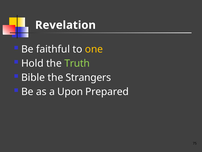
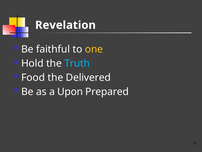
Truth colour: light green -> light blue
Bible: Bible -> Food
Strangers: Strangers -> Delivered
